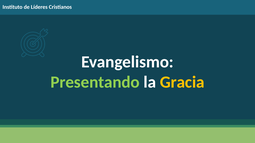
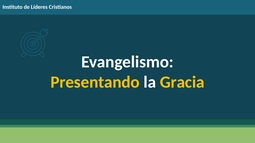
Presentando colour: light green -> yellow
